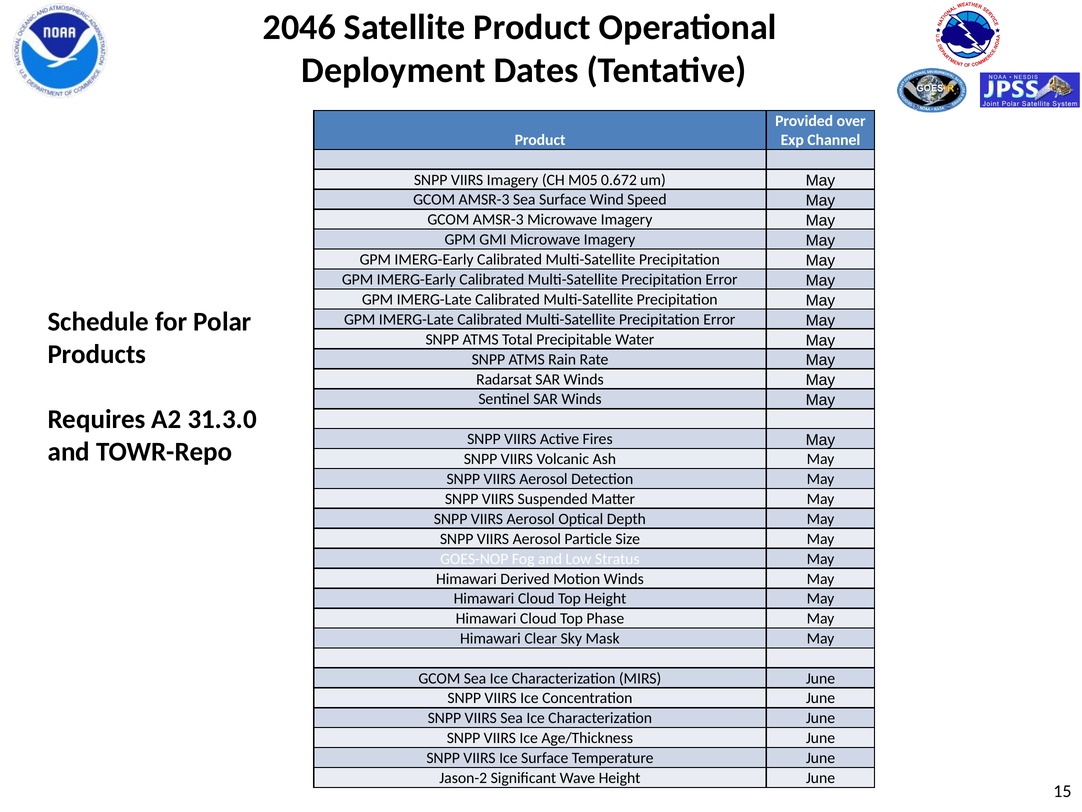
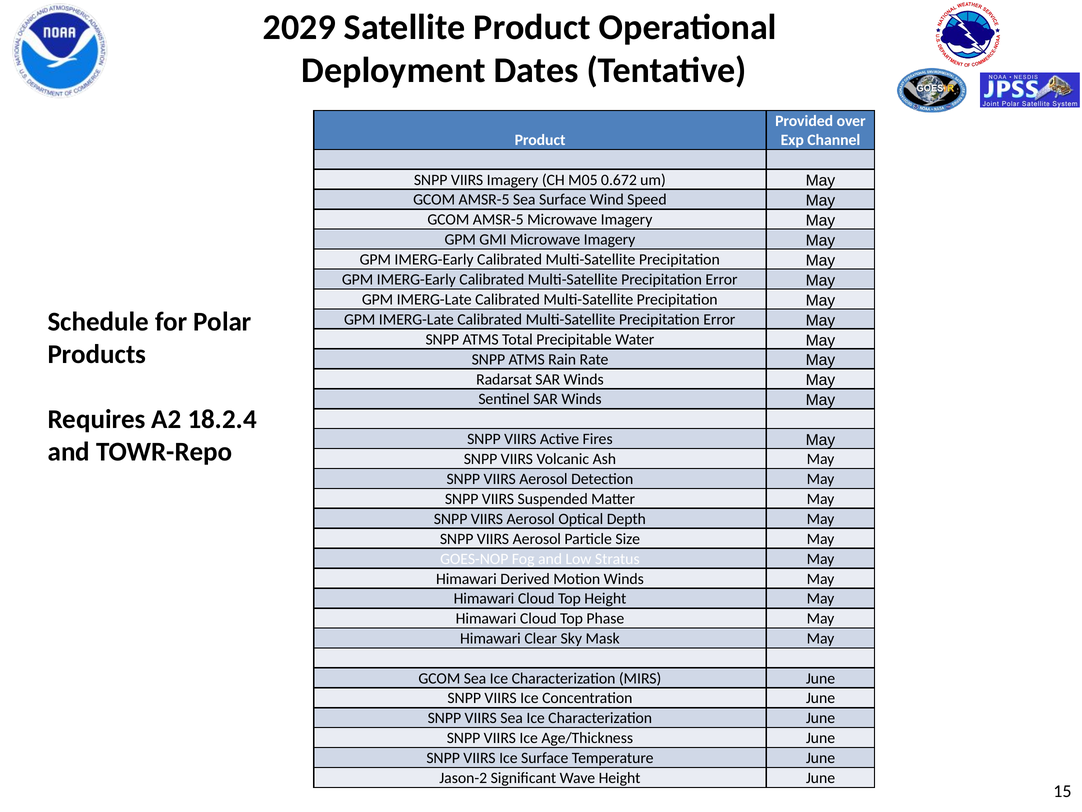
2046: 2046 -> 2029
AMSR-3 at (484, 200): AMSR-3 -> AMSR-5
AMSR-3 at (498, 220): AMSR-3 -> AMSR-5
31.3.0: 31.3.0 -> 18.2.4
